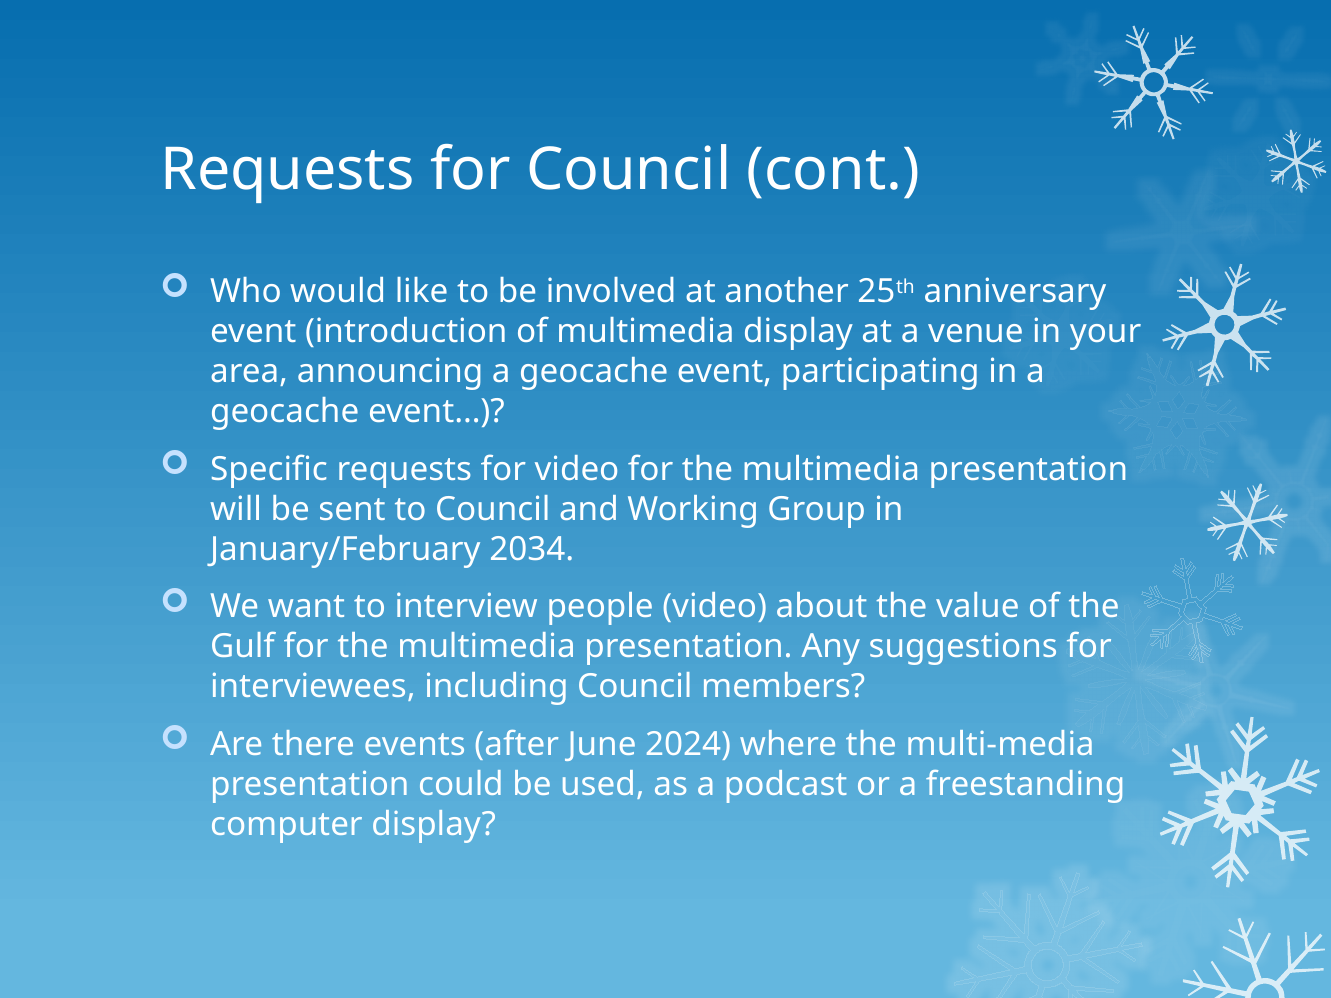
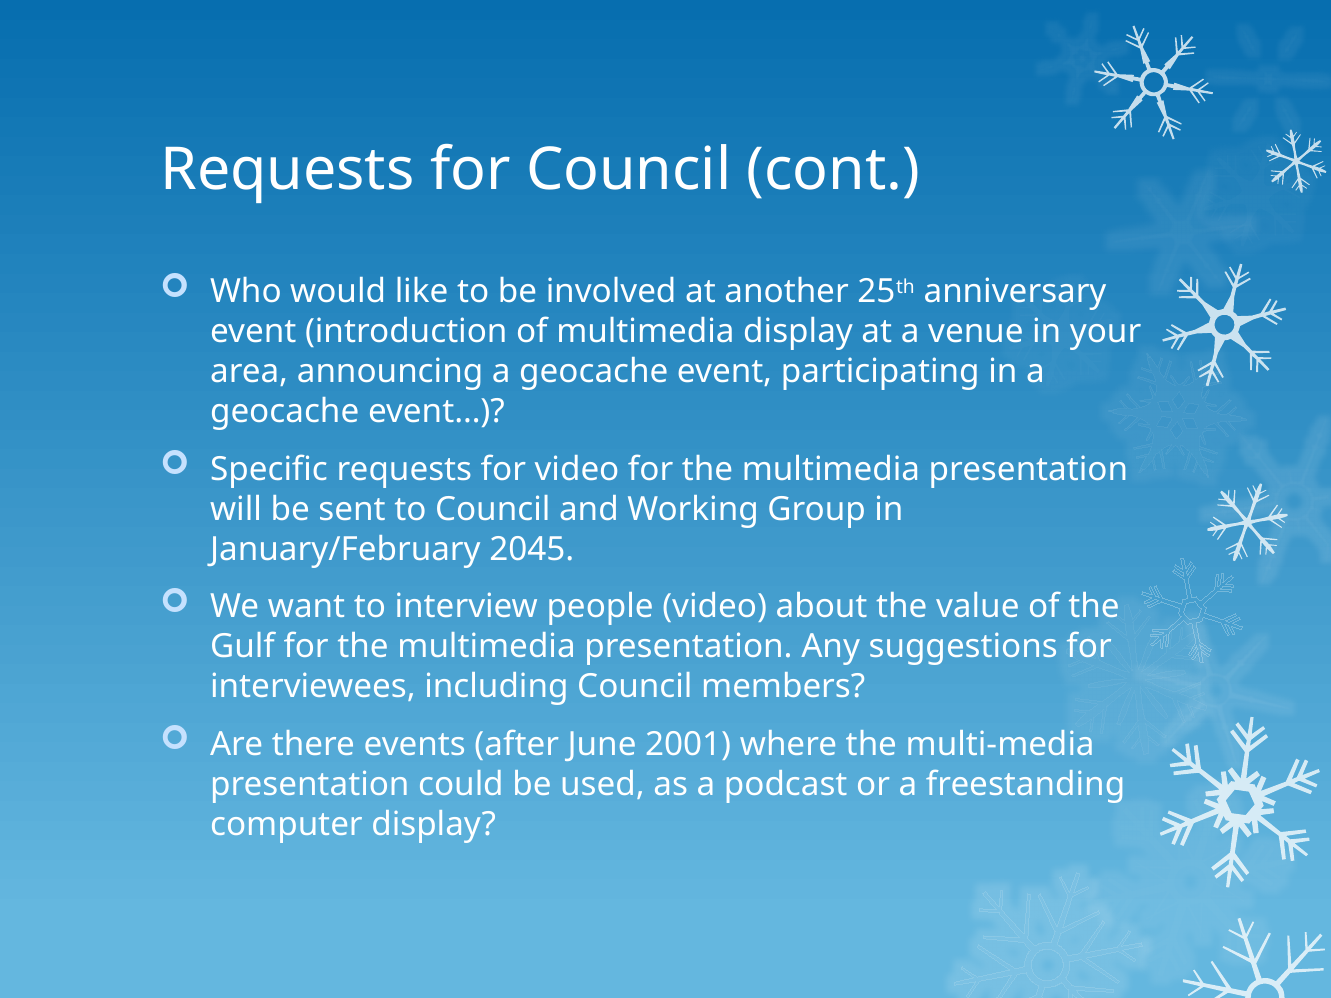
2034: 2034 -> 2045
2024: 2024 -> 2001
